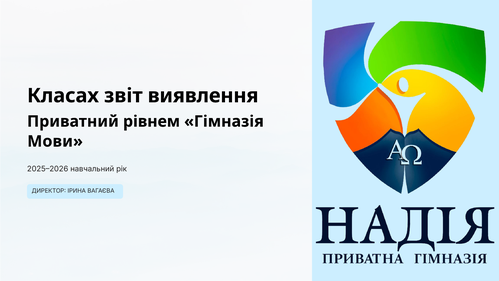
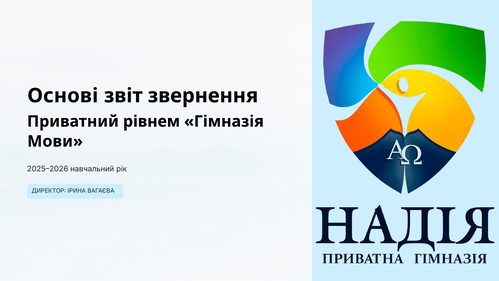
Класах: Класах -> Основі
виявлення: виявлення -> звернення
